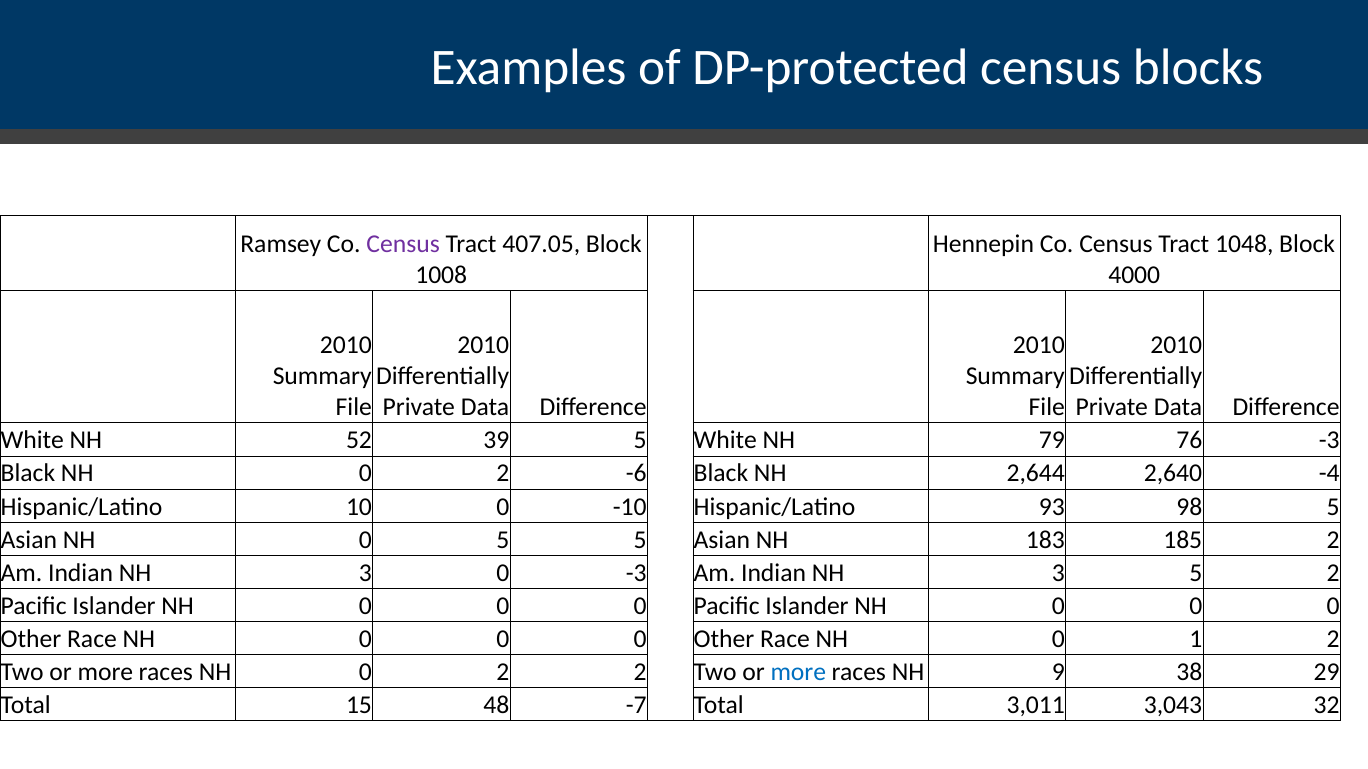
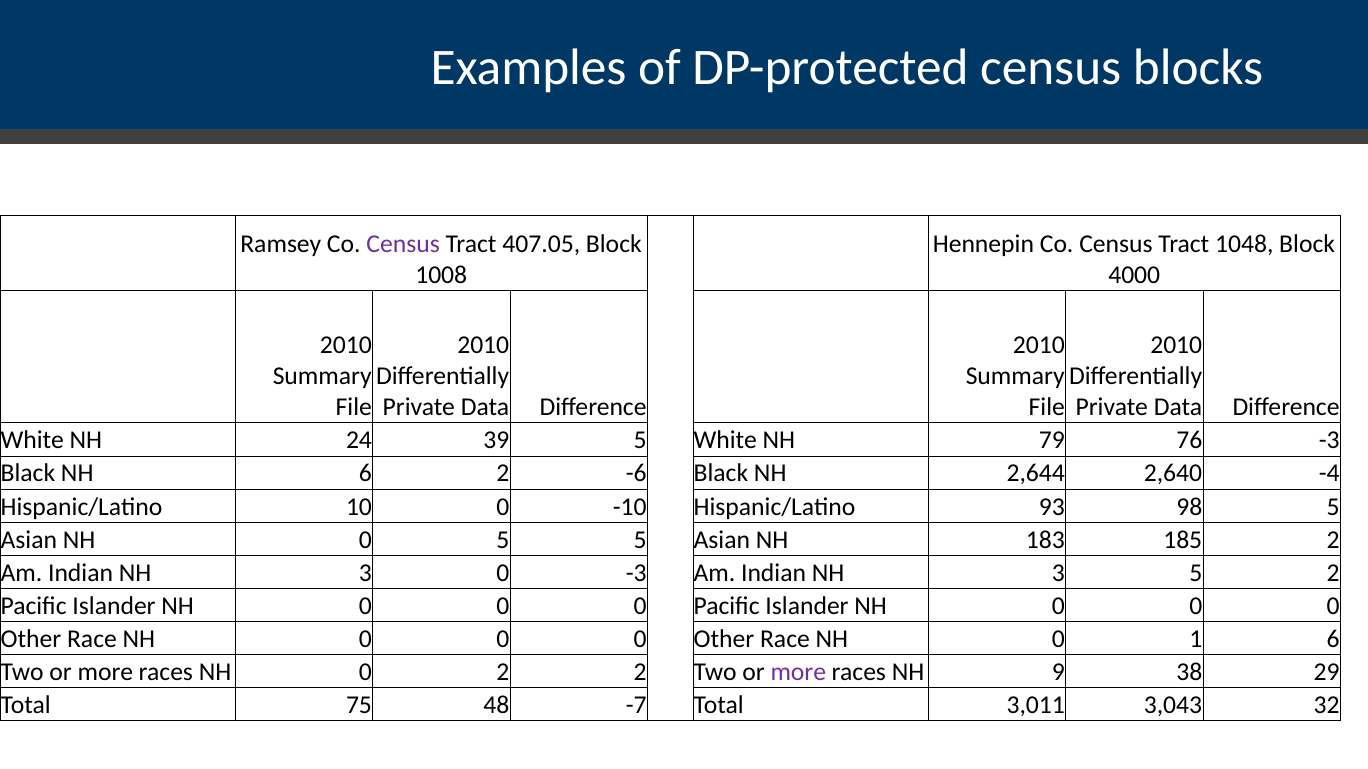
52: 52 -> 24
Black NH 0: 0 -> 6
1 2: 2 -> 6
more at (798, 672) colour: blue -> purple
15: 15 -> 75
